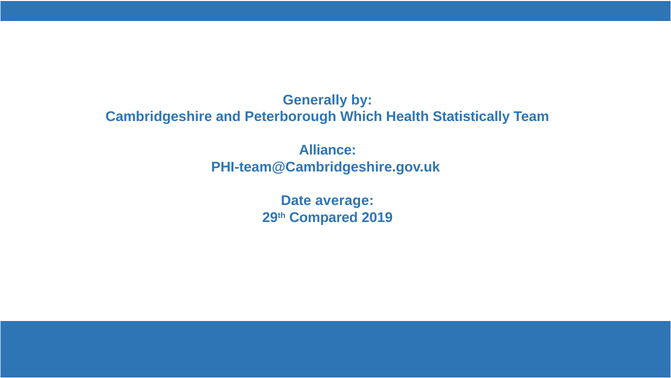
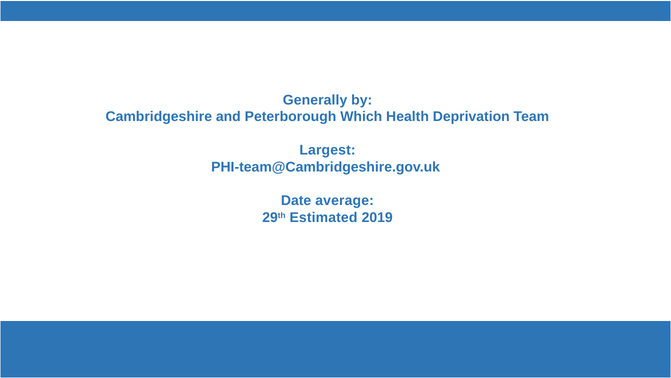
Statistically: Statistically -> Deprivation
Alliance: Alliance -> Largest
Compared: Compared -> Estimated
